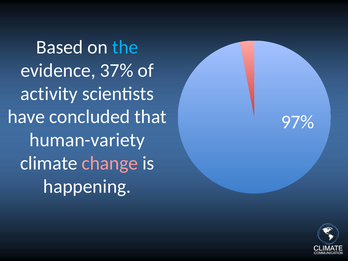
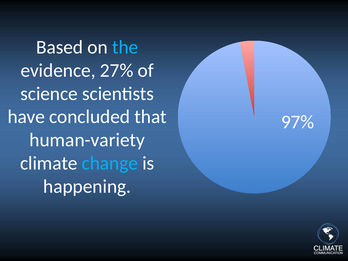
37%: 37% -> 27%
activity: activity -> science
change colour: pink -> light blue
